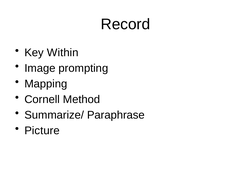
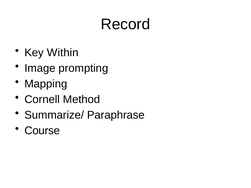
Picture: Picture -> Course
